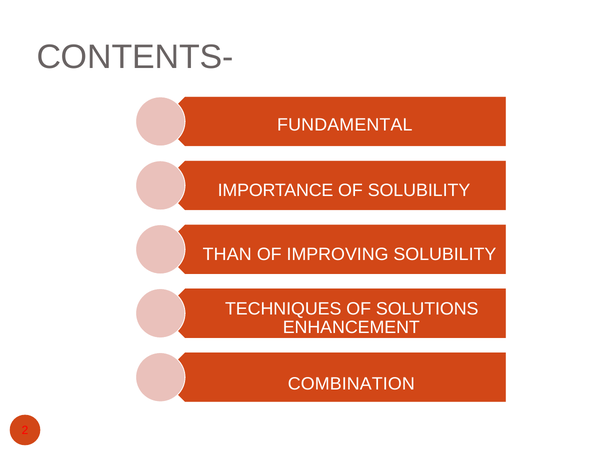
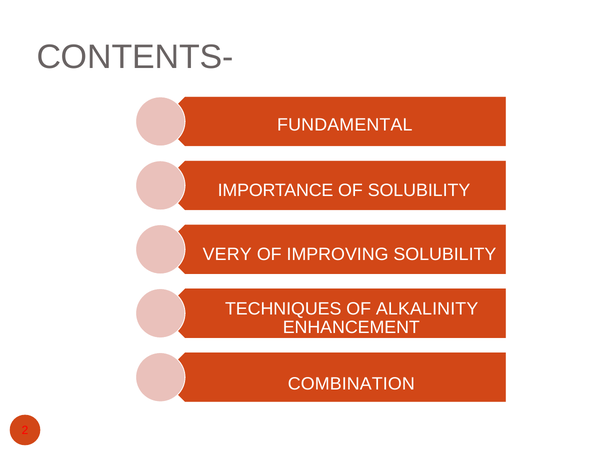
THAN: THAN -> VERY
SOLUTIONS: SOLUTIONS -> ALKALINITY
